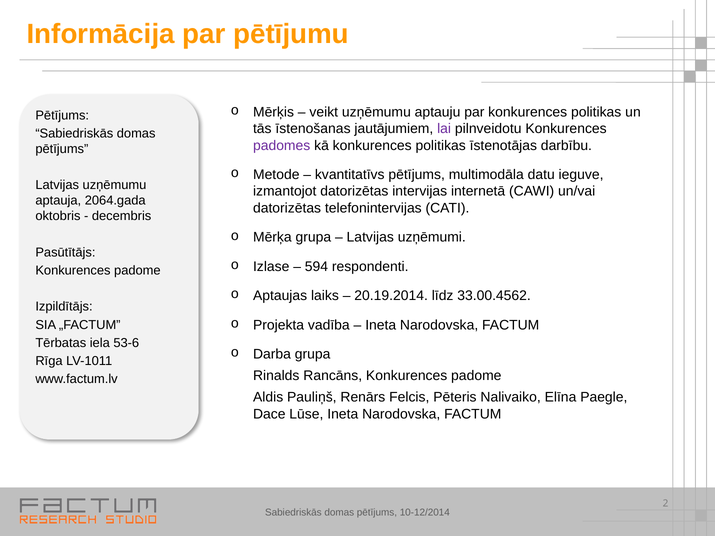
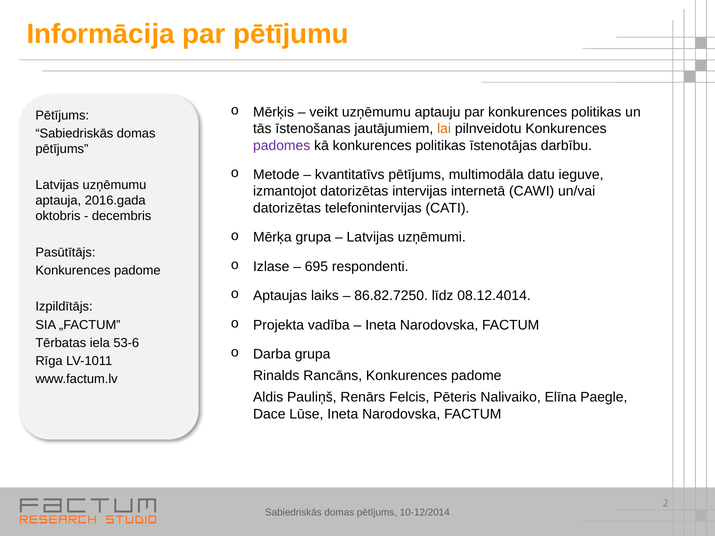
lai colour: purple -> orange
2064.gada: 2064.gada -> 2016.gada
594: 594 -> 695
20.19.2014: 20.19.2014 -> 86.82.7250
33.00.4562: 33.00.4562 -> 08.12.4014
